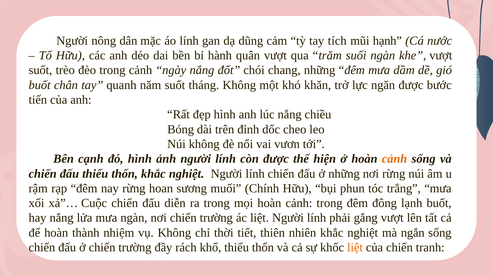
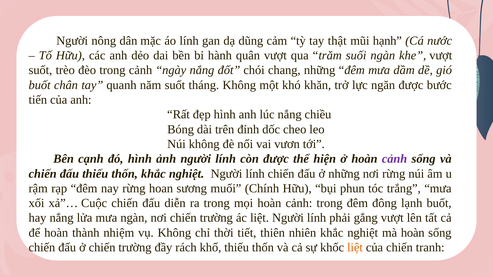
tích: tích -> thật
cảnh at (395, 159) colour: orange -> purple
mà ngắn: ngắn -> hoàn
